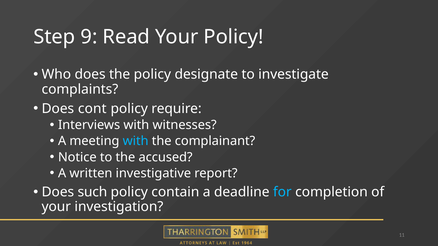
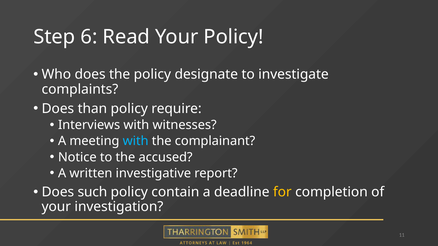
9: 9 -> 6
cont: cont -> than
for colour: light blue -> yellow
